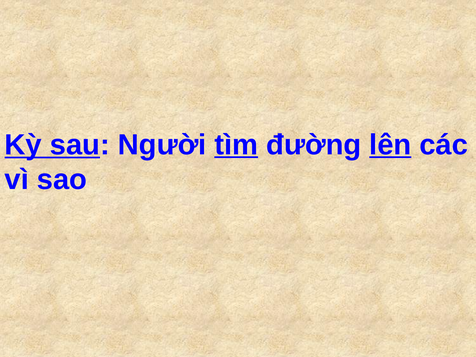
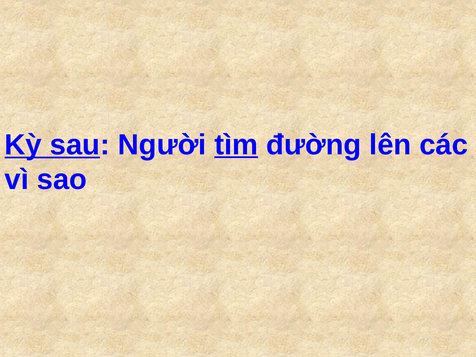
lên underline: present -> none
